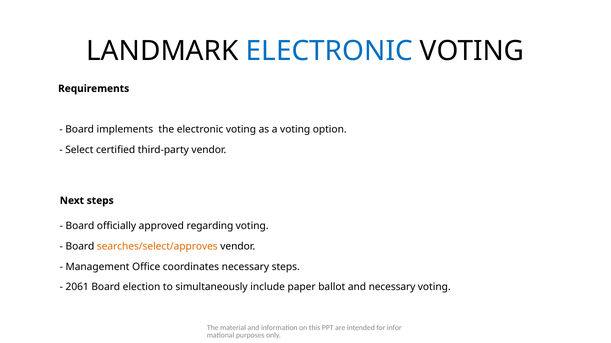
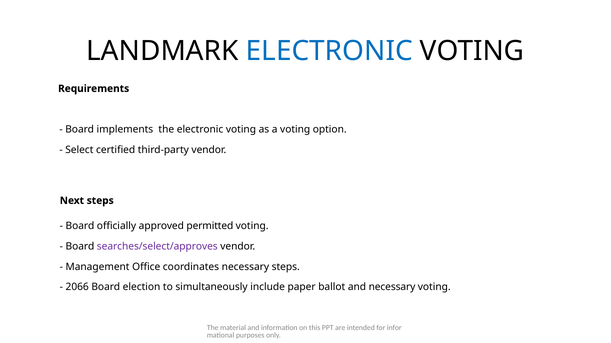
regarding: regarding -> permitted
searches/select/approves colour: orange -> purple
2061: 2061 -> 2066
